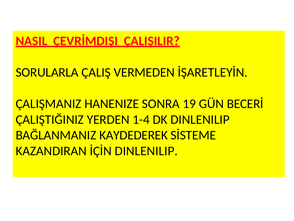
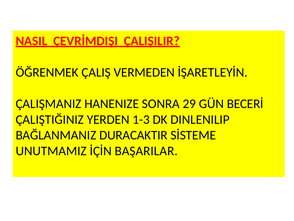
SORULARLA: SORULARLA -> ÖĞRENMEK
19: 19 -> 29
1-4: 1-4 -> 1-3
KAYDEDEREK: KAYDEDEREK -> DURACAKTIR
KAZANDIRAN: KAZANDIRAN -> UNUTMAMIZ
İÇİN DINLENILIP: DINLENILIP -> BAŞARILAR
